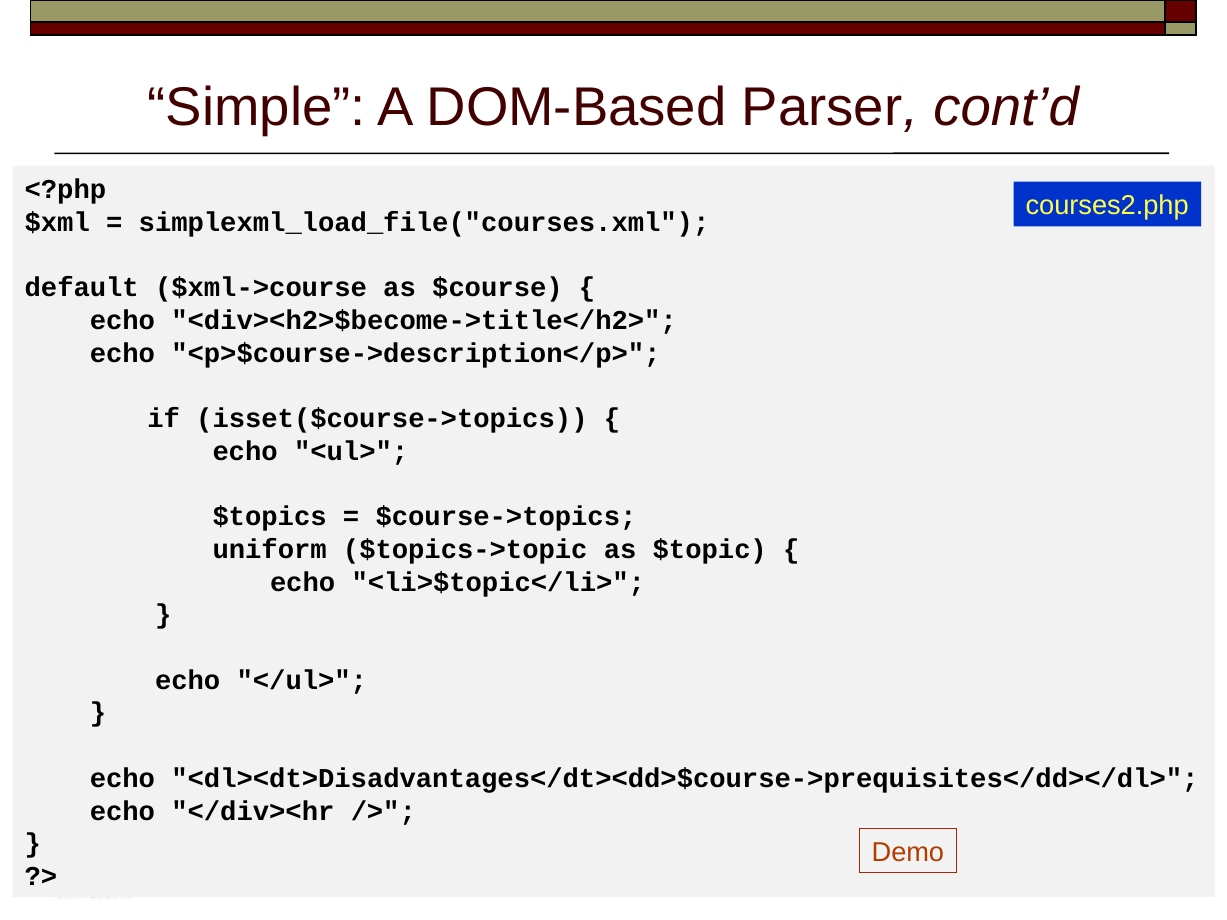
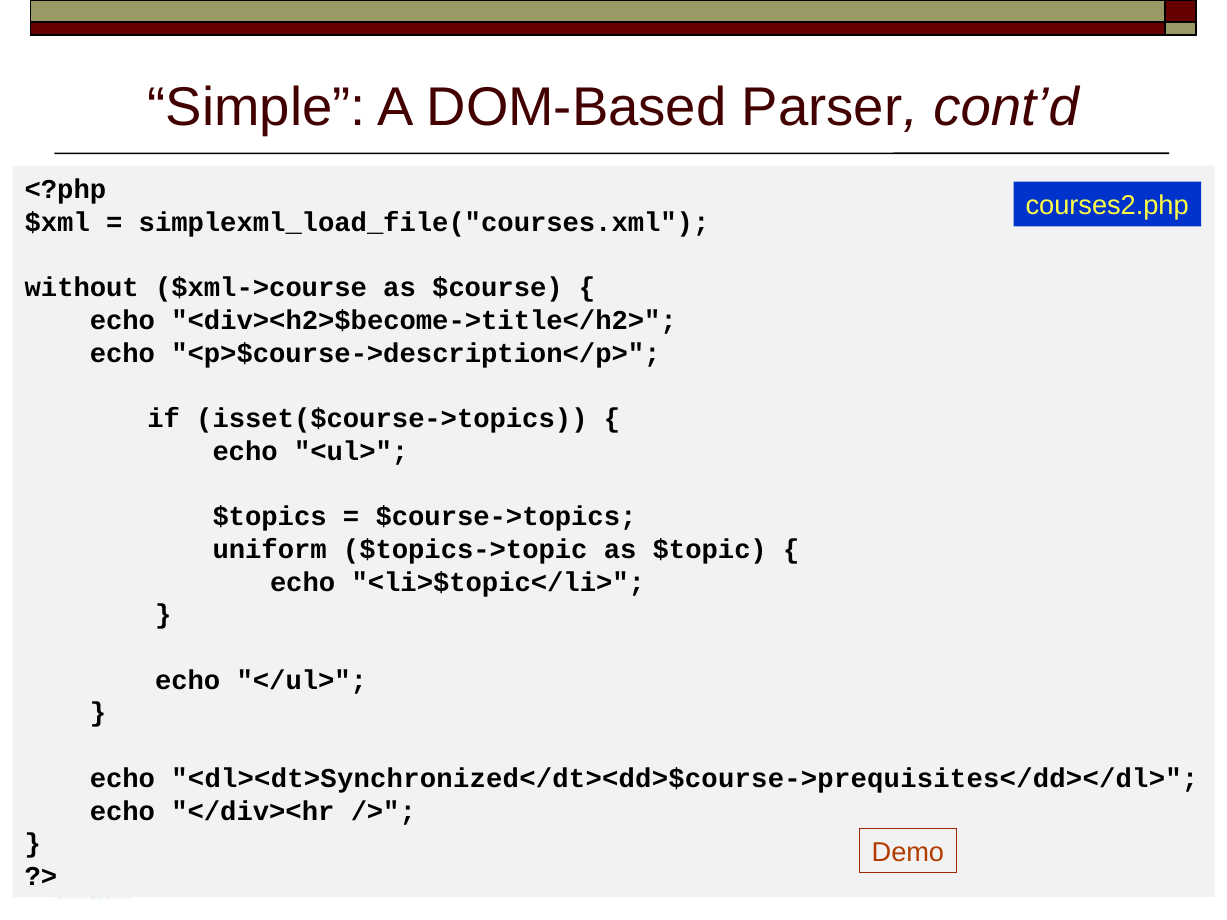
default: default -> without
<dl><dt>Disadvantages</dt><dd>$course->prequisites</dd></dl>: <dl><dt>Disadvantages</dt><dd>$course->prequisites</dd></dl> -> <dl><dt>Synchronized</dt><dd>$course->prequisites</dd></dl>
